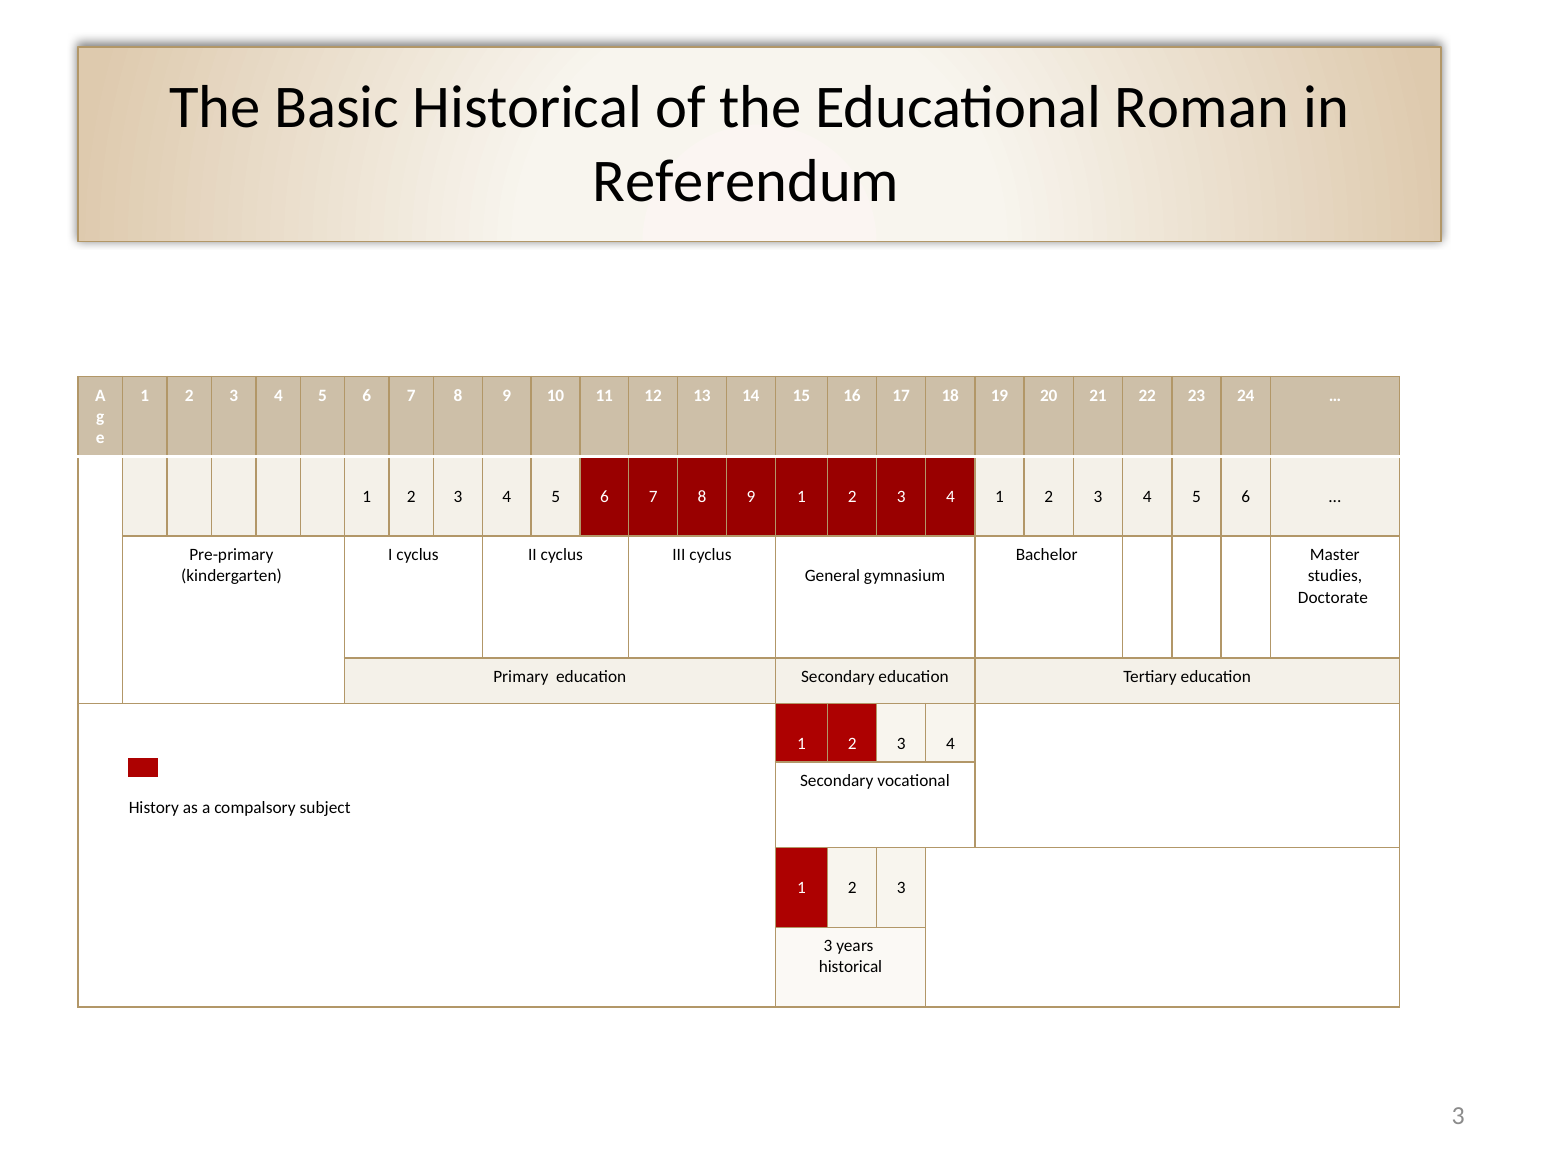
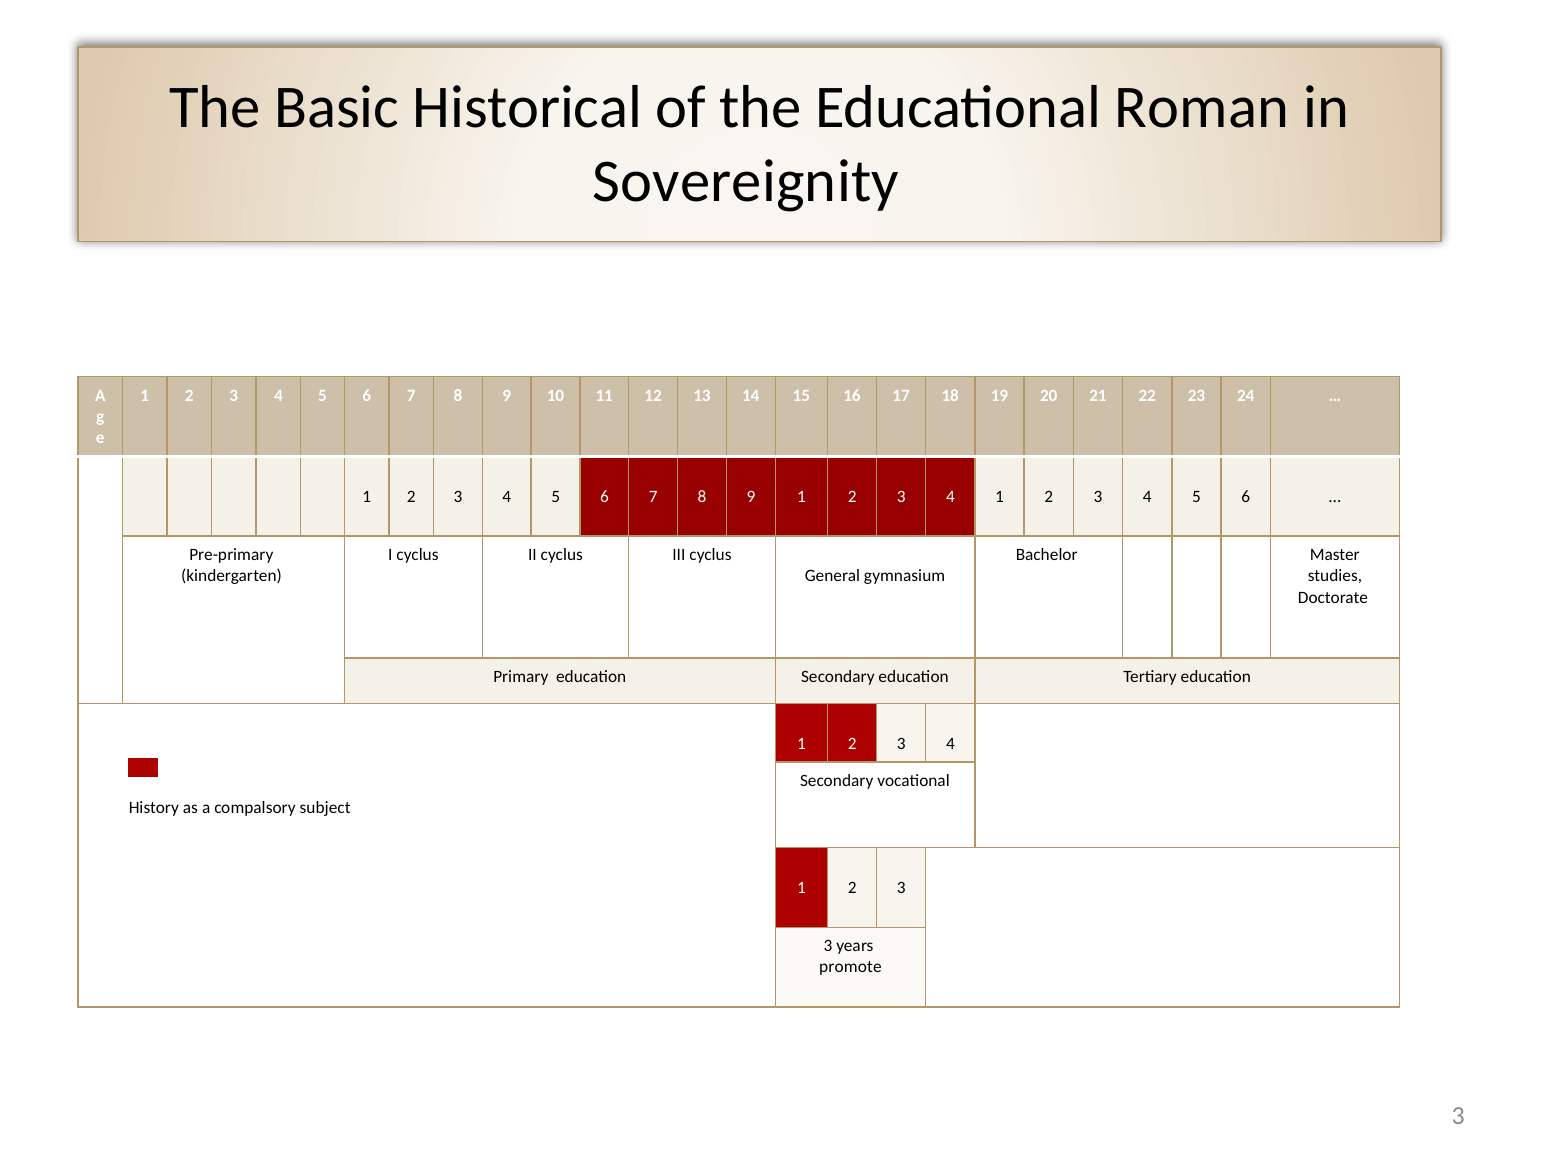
Referendum: Referendum -> Sovereignity
historical at (850, 967): historical -> promote
